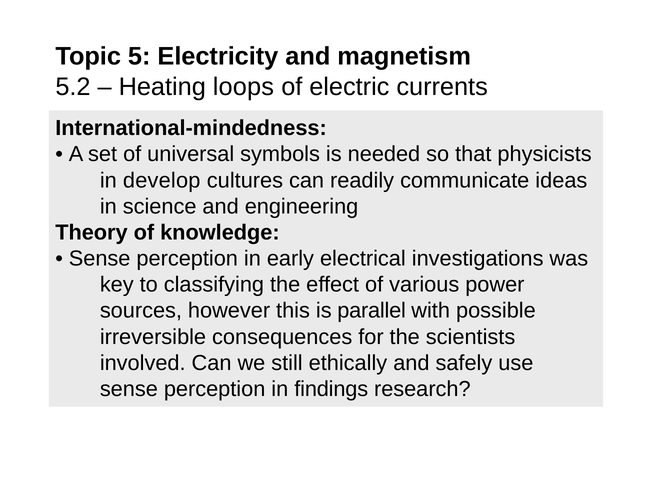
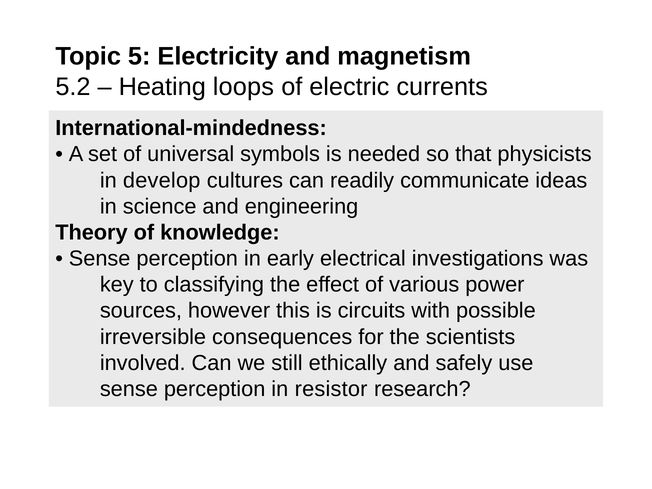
parallel: parallel -> circuits
findings: findings -> resistor
